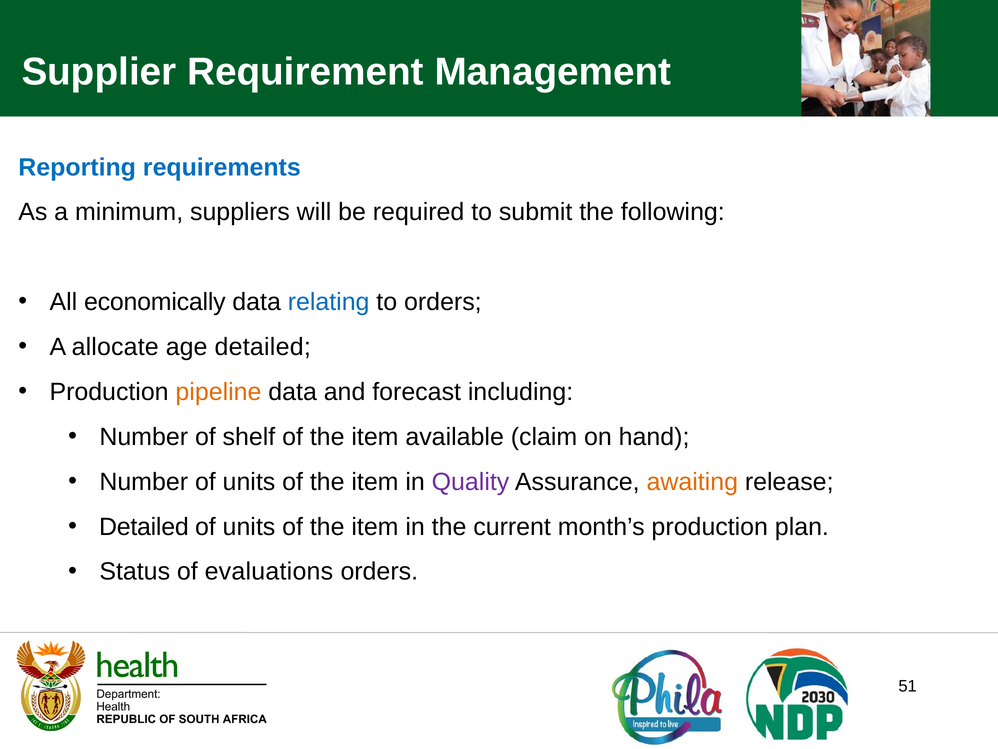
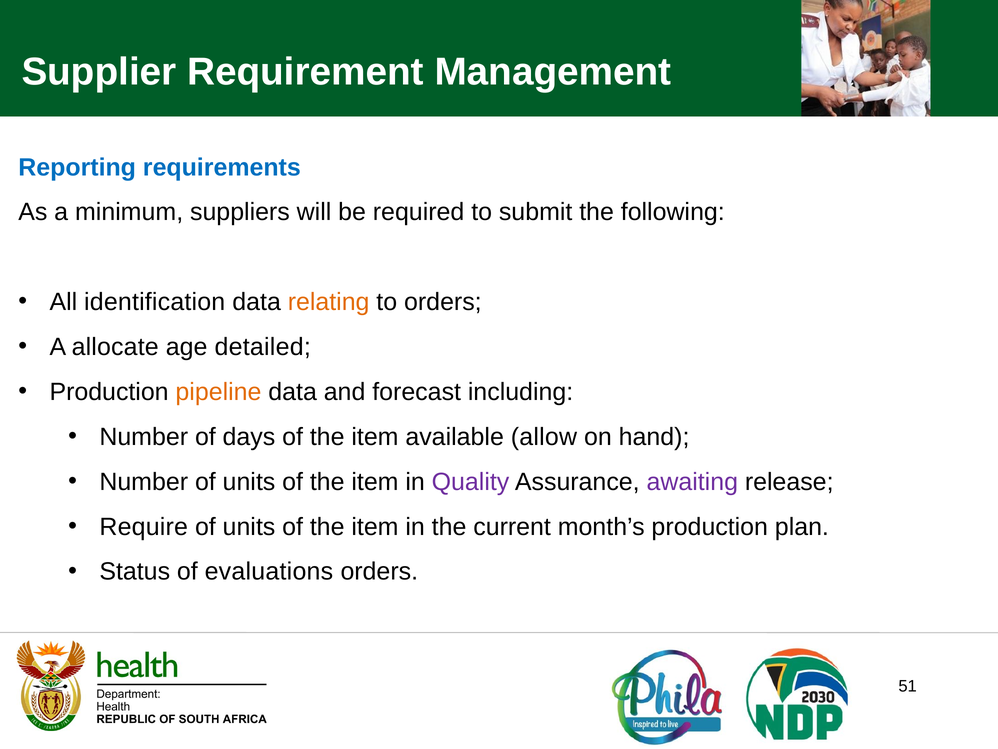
economically: economically -> identification
relating colour: blue -> orange
shelf: shelf -> days
claim: claim -> allow
awaiting colour: orange -> purple
Detailed at (144, 526): Detailed -> Require
